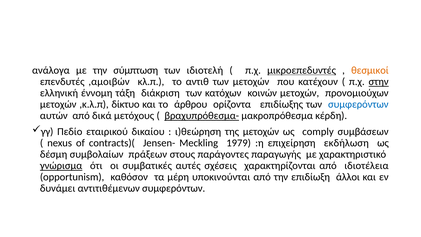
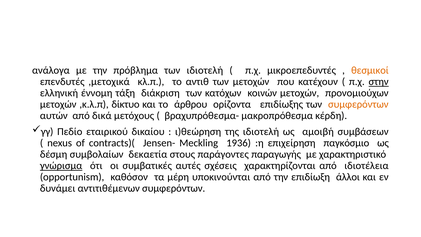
σύμπτωση: σύμπτωση -> πρόβλημα
μικροεπεδυντές underline: present -> none
,αμοιβών: ,αμοιβών -> ,μετοχικά
συμφερόντων at (358, 104) colour: blue -> orange
βραχυπρόθεσμα- underline: present -> none
της μετοχών: μετοχών -> ιδιοτελή
comply: comply -> αμοιβή
1979: 1979 -> 1936
εκδήλωση: εκδήλωση -> παγκόσμιο
πράξεων: πράξεων -> δεκαετία
